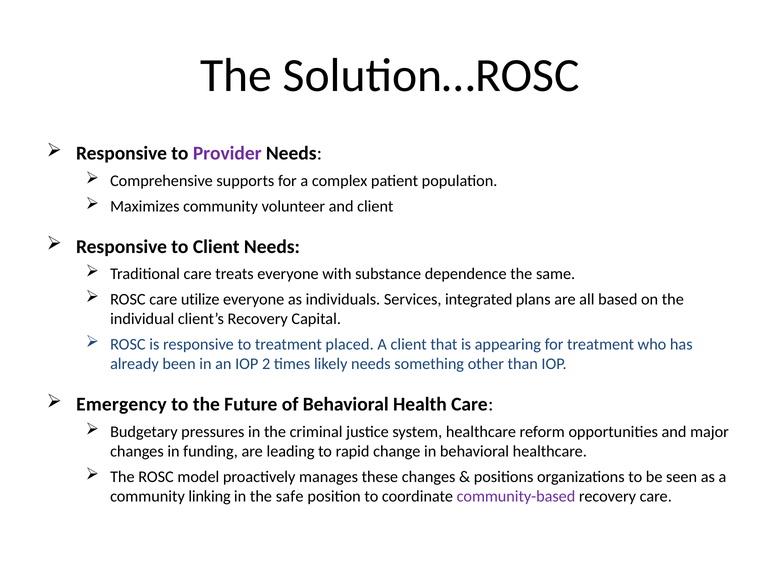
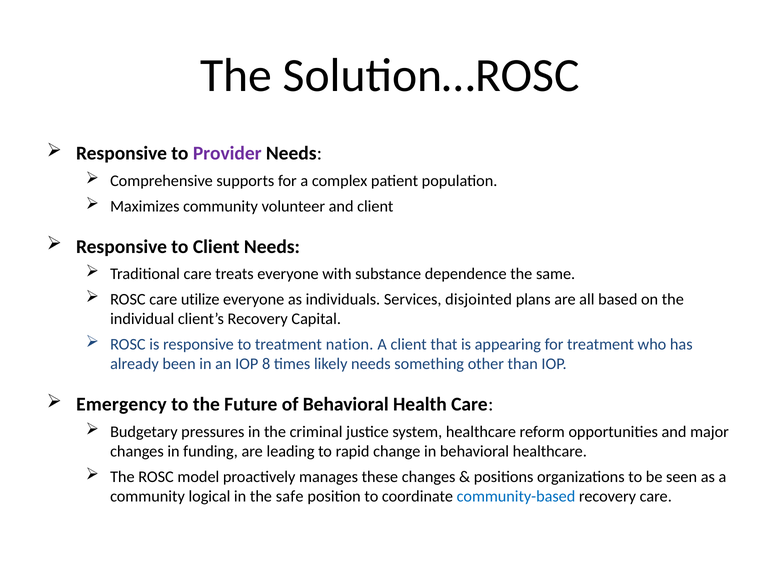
integrated: integrated -> disjointed
placed: placed -> nation
2: 2 -> 8
linking: linking -> logical
community-based colour: purple -> blue
